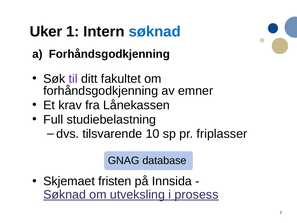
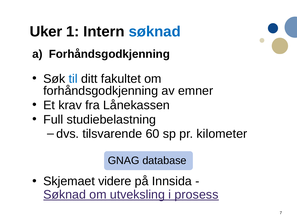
til colour: purple -> blue
10: 10 -> 60
friplasser: friplasser -> kilometer
fristen: fristen -> videre
